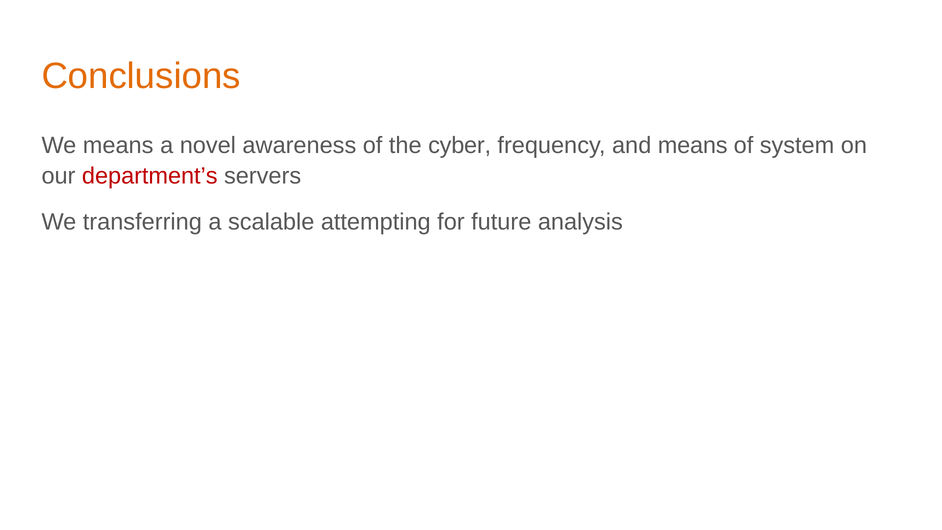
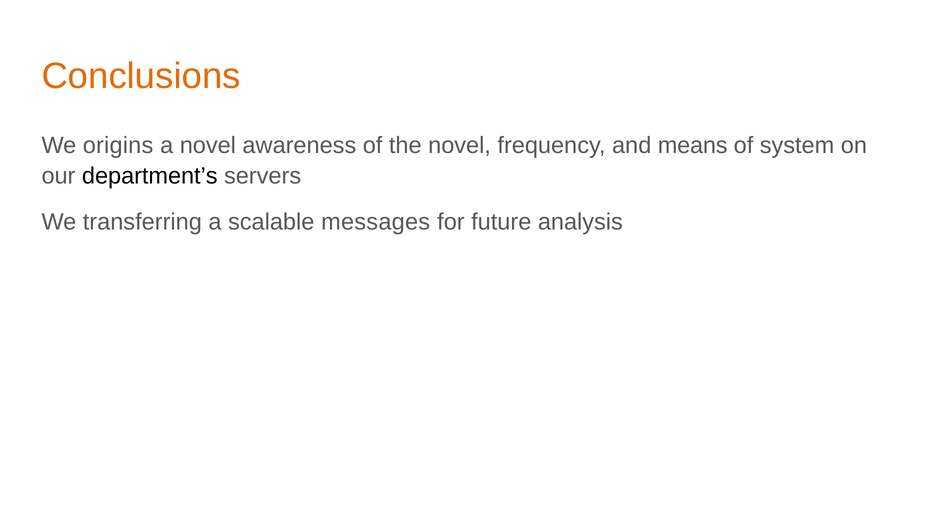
We means: means -> origins
the cyber: cyber -> novel
department’s colour: red -> black
attempting: attempting -> messages
